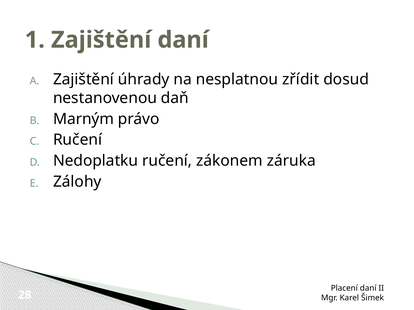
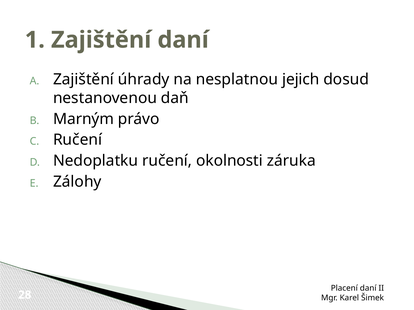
zřídit: zřídit -> jejich
zákonem: zákonem -> okolnosti
